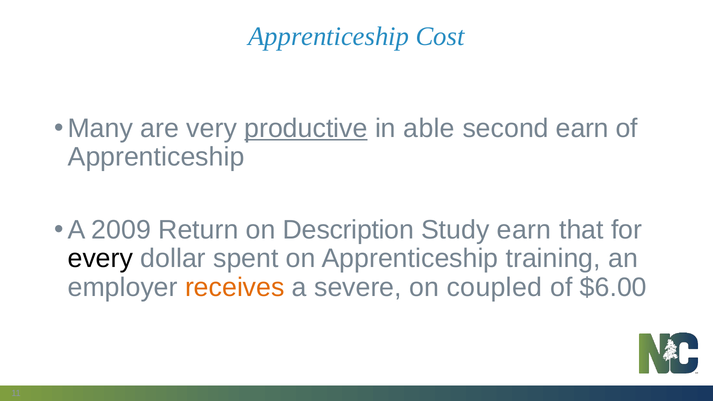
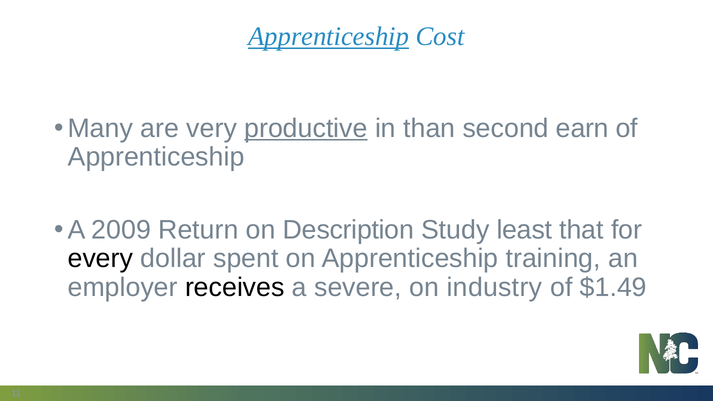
Apprenticeship at (329, 37) underline: none -> present
able: able -> than
Study earn: earn -> least
receives colour: orange -> black
coupled: coupled -> industry
$6.00: $6.00 -> $1.49
